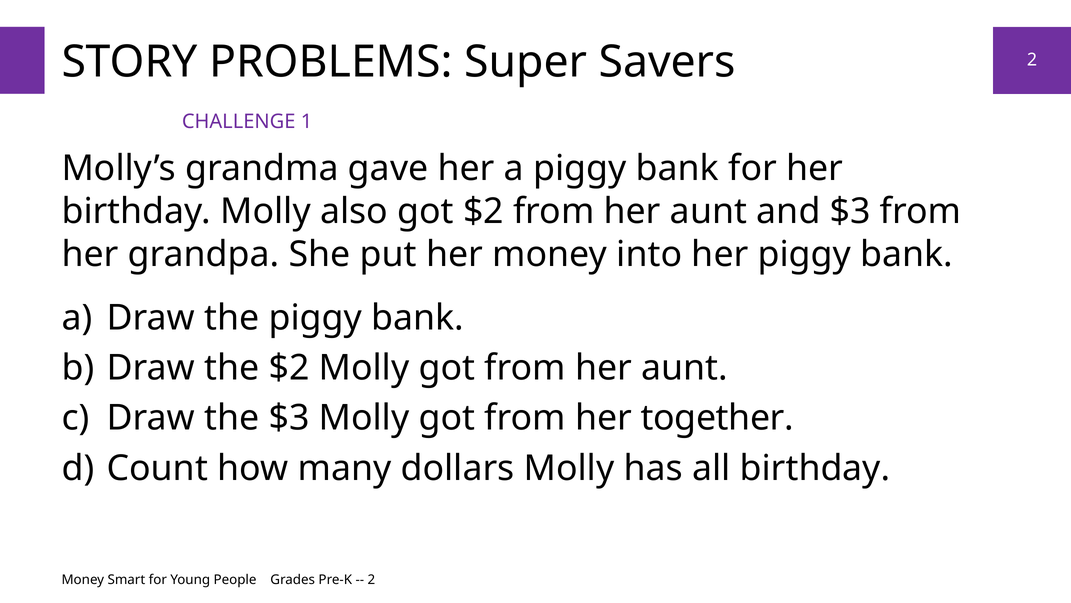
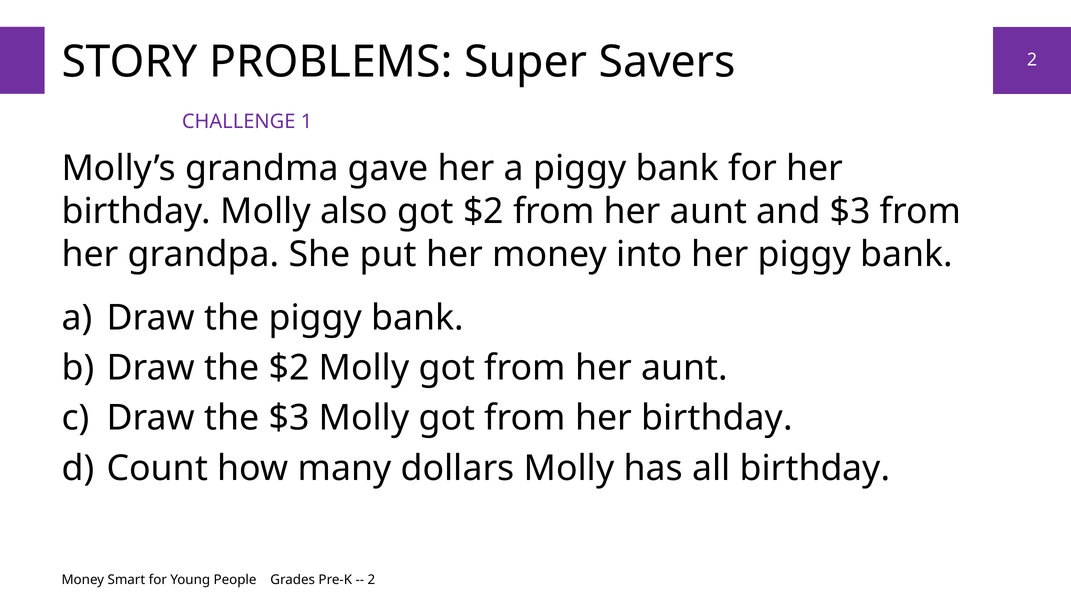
from her together: together -> birthday
